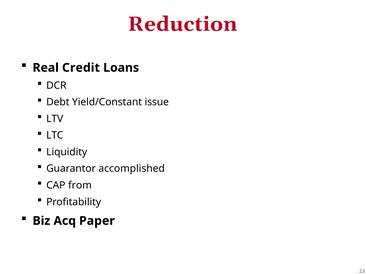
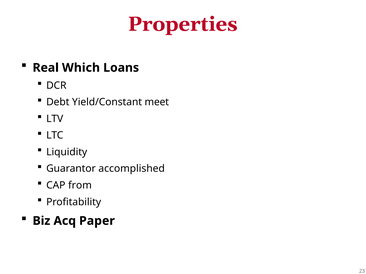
Reduction: Reduction -> Properties
Credit: Credit -> Which
issue: issue -> meet
